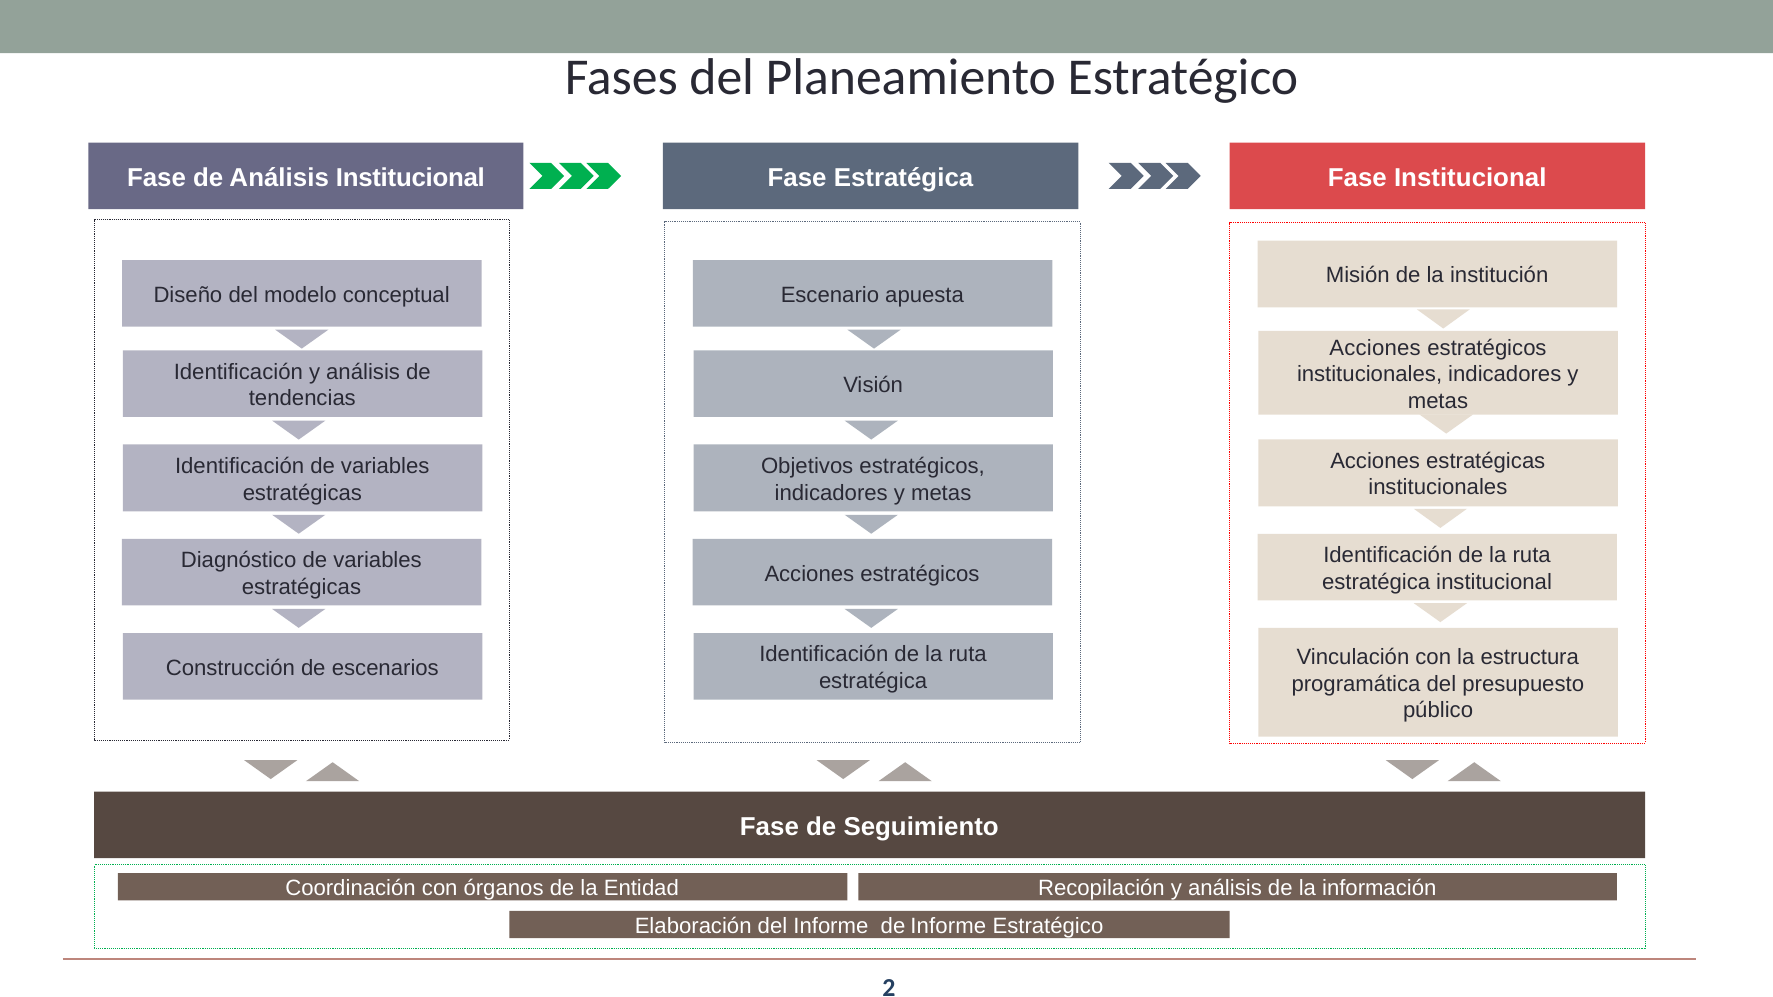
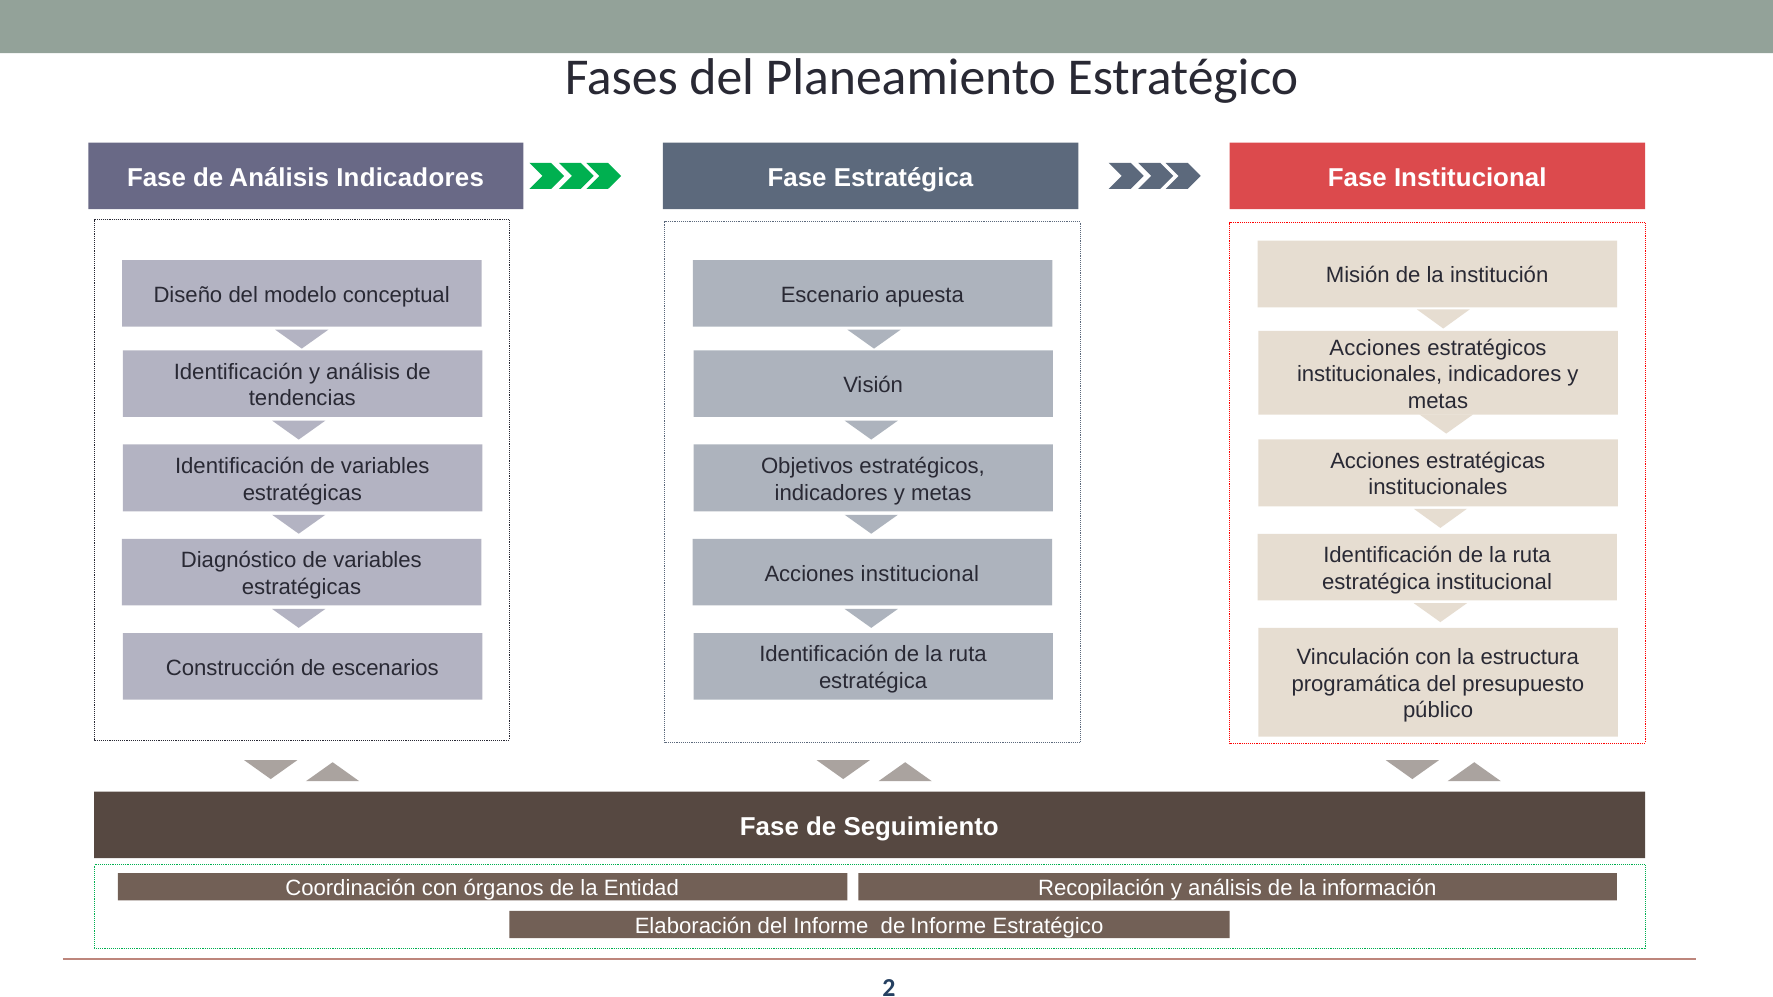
Análisis Institucional: Institucional -> Indicadores
estratégicos at (920, 574): estratégicos -> institucional
